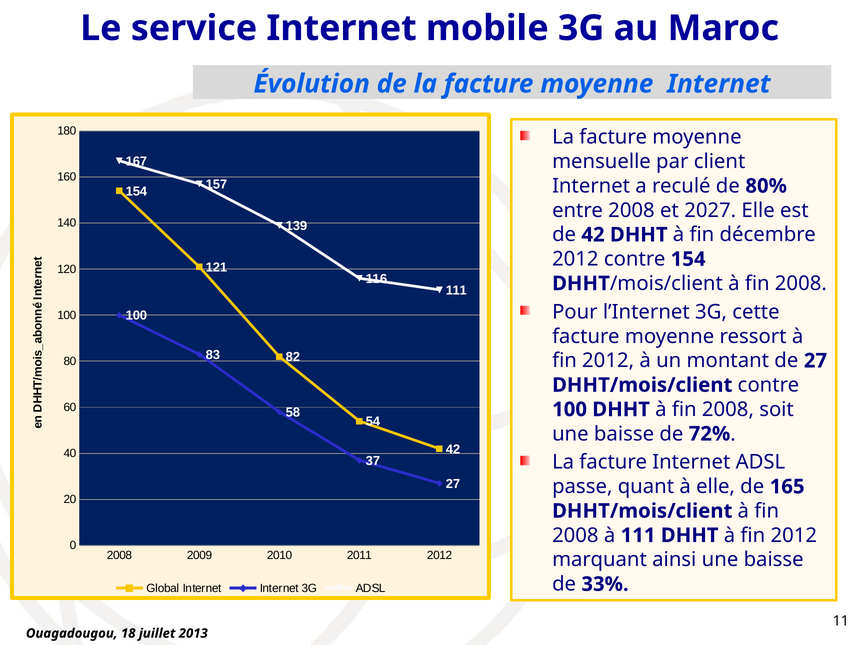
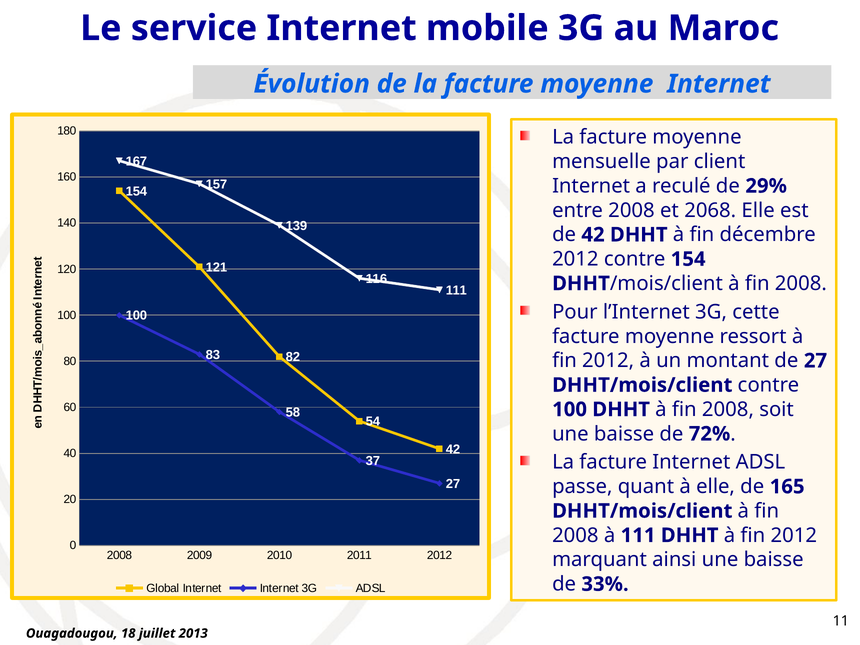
80%: 80% -> 29%
2027: 2027 -> 2068
